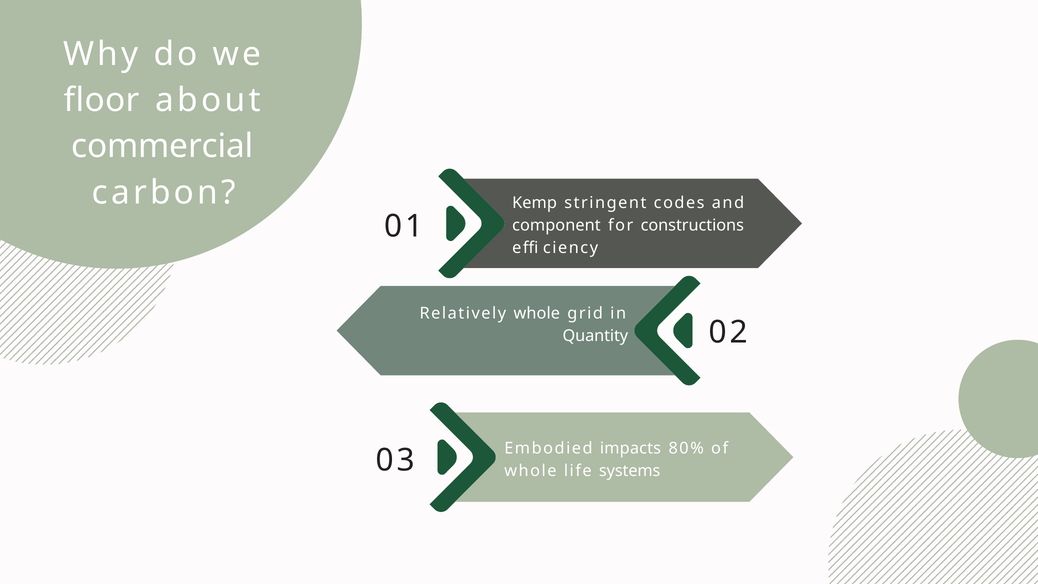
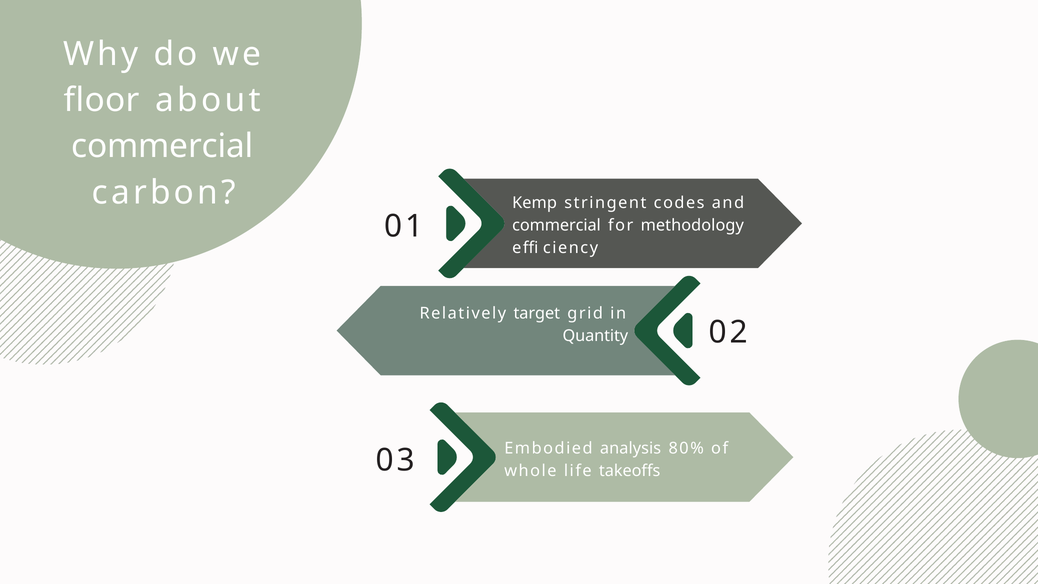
component at (556, 225): component -> commercial
constructions: constructions -> methodology
Relatively whole: whole -> target
impacts: impacts -> analysis
systems: systems -> takeoffs
